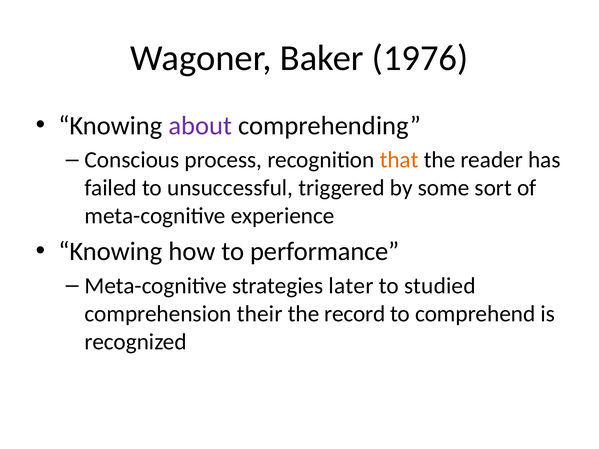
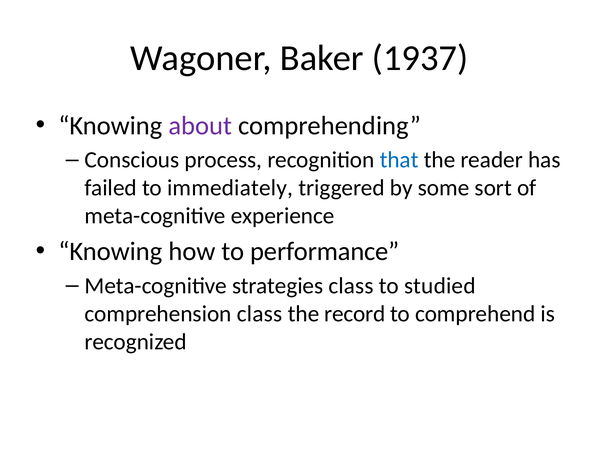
1976: 1976 -> 1937
that colour: orange -> blue
unsuccessful: unsuccessful -> immediately
strategies later: later -> class
comprehension their: their -> class
